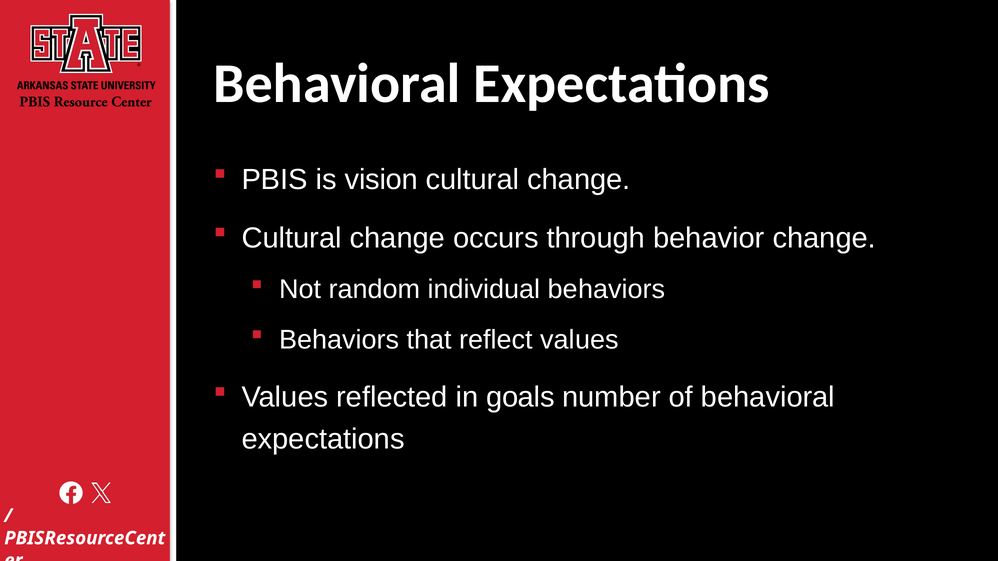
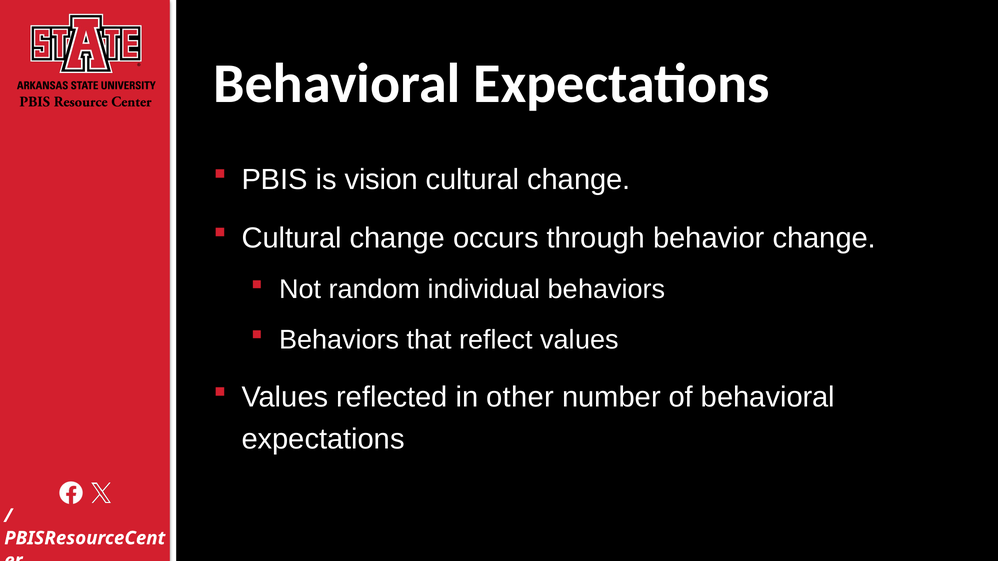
goals: goals -> other
